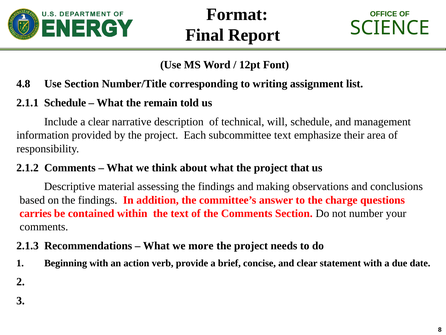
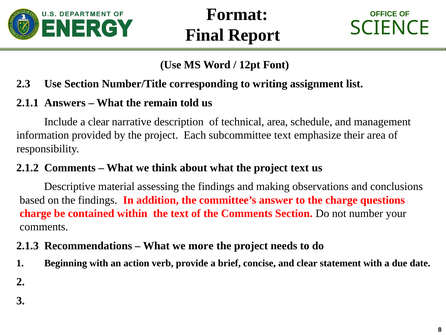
4.8: 4.8 -> 2.3
2.1.1 Schedule: Schedule -> Answers
technical will: will -> area
project that: that -> text
carries at (35, 213): carries -> charge
